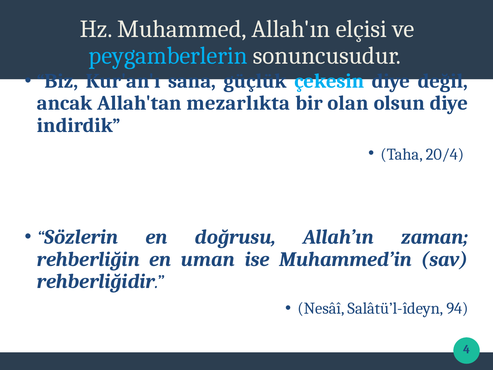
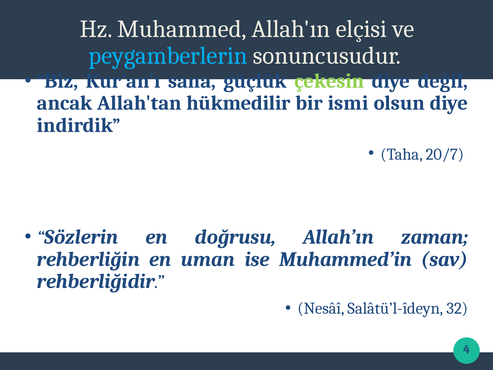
çekesin colour: light blue -> light green
mezarlıkta: mezarlıkta -> hükmedilir
olan: olan -> ismi
20/4: 20/4 -> 20/7
94: 94 -> 32
